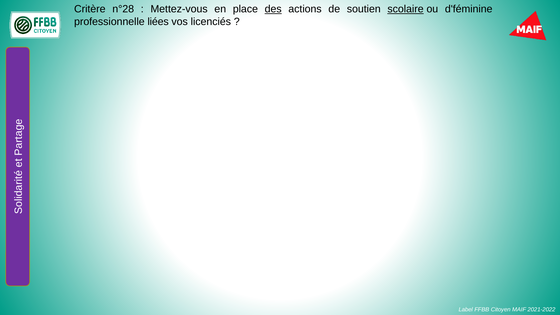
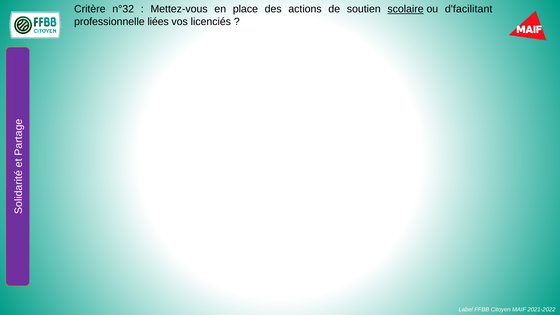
n°28: n°28 -> n°32
des underline: present -> none
d'féminine: d'féminine -> d'facilitant
